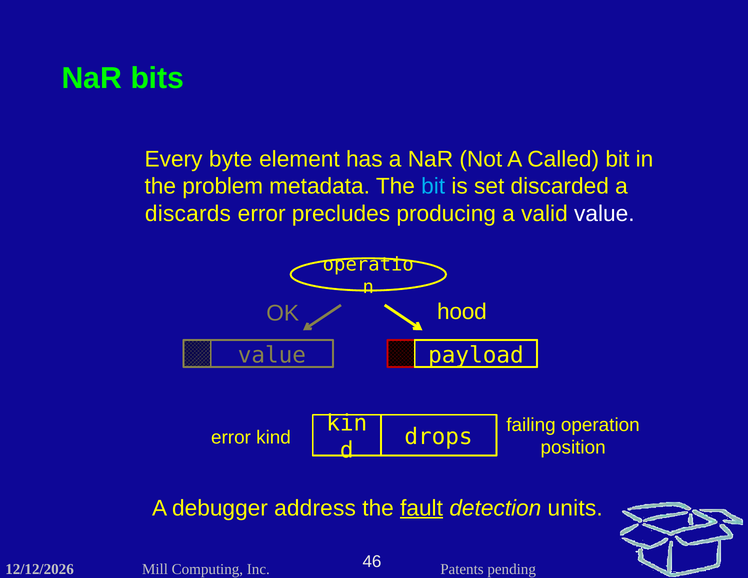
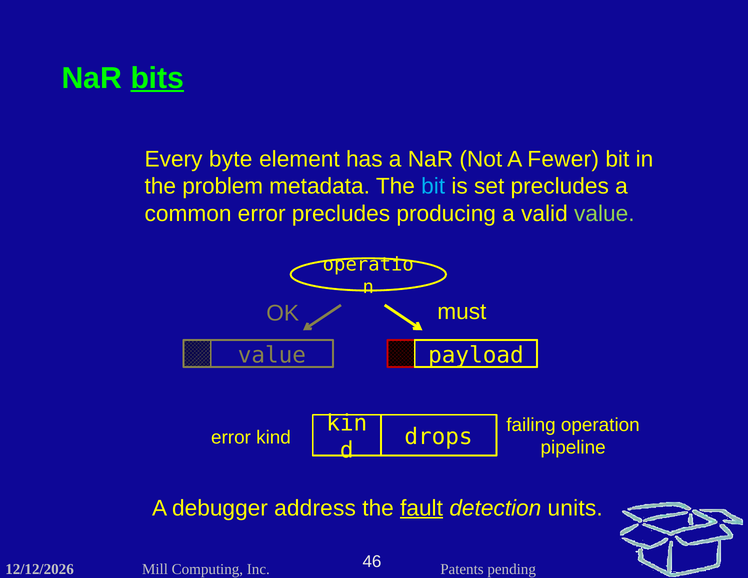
bits underline: none -> present
Called: Called -> Fewer
set discarded: discarded -> precludes
discards: discards -> common
value at (604, 214) colour: white -> light green
hood: hood -> must
position: position -> pipeline
